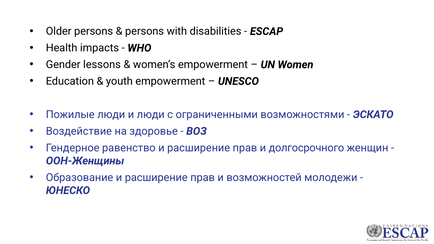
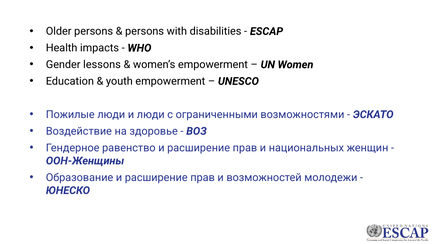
долгосрочного: долгосрочного -> национальных
